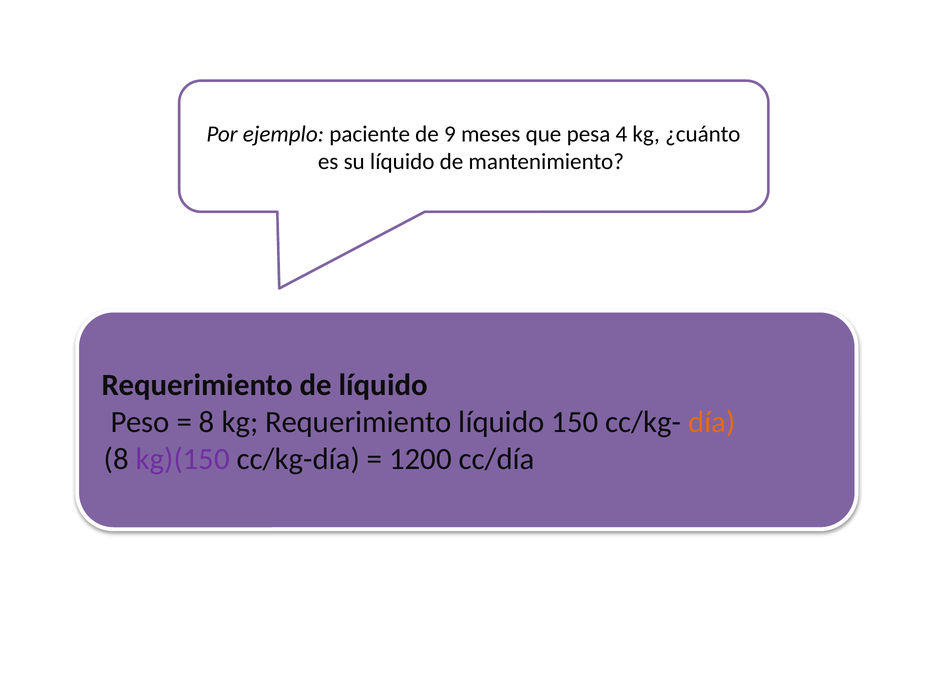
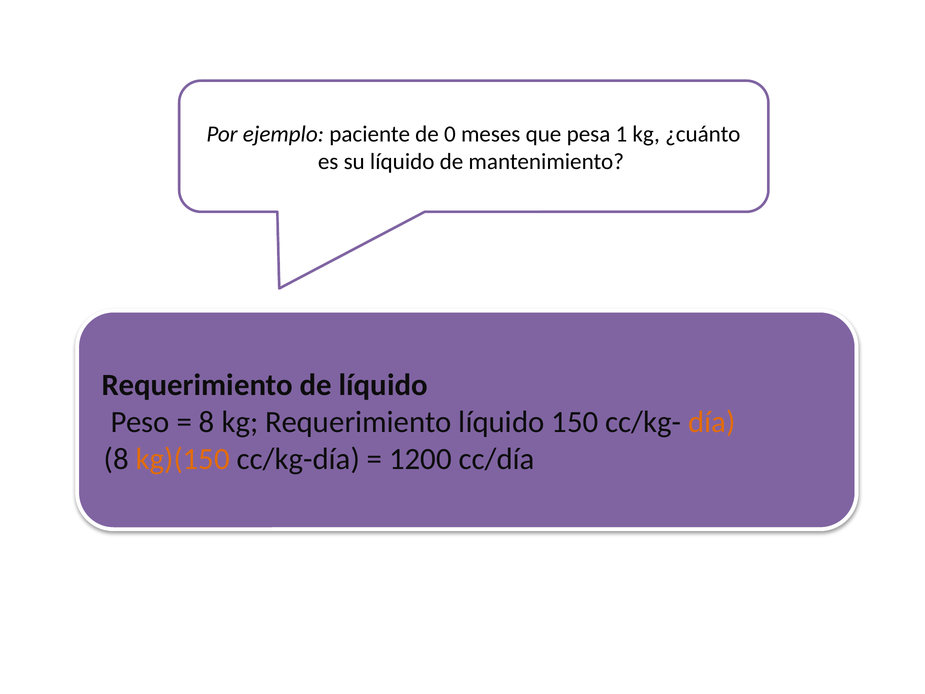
9: 9 -> 0
4: 4 -> 1
kg)(150 colour: purple -> orange
